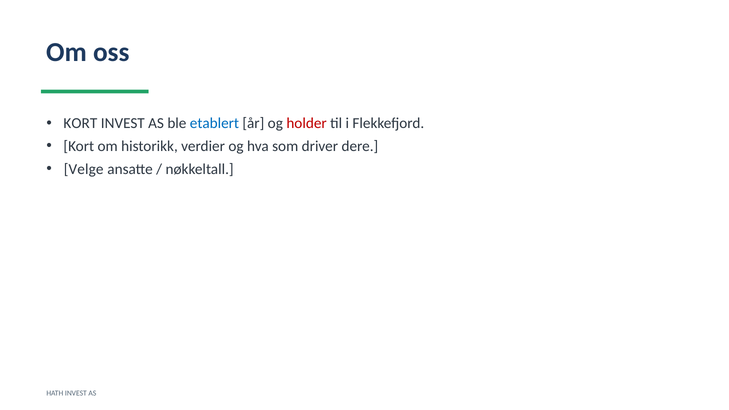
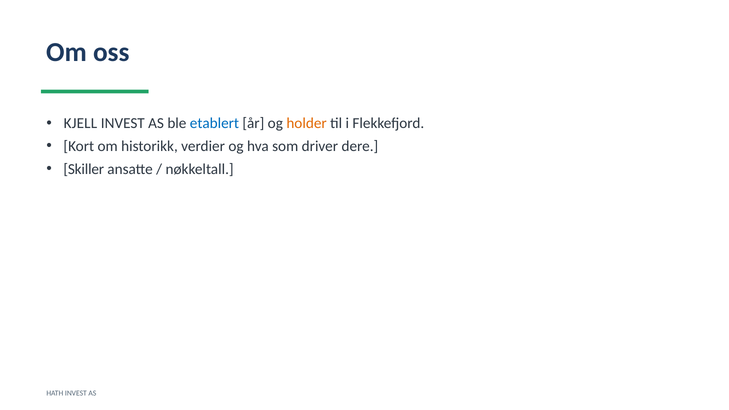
KORT at (80, 123): KORT -> KJELL
holder colour: red -> orange
Velge: Velge -> Skiller
